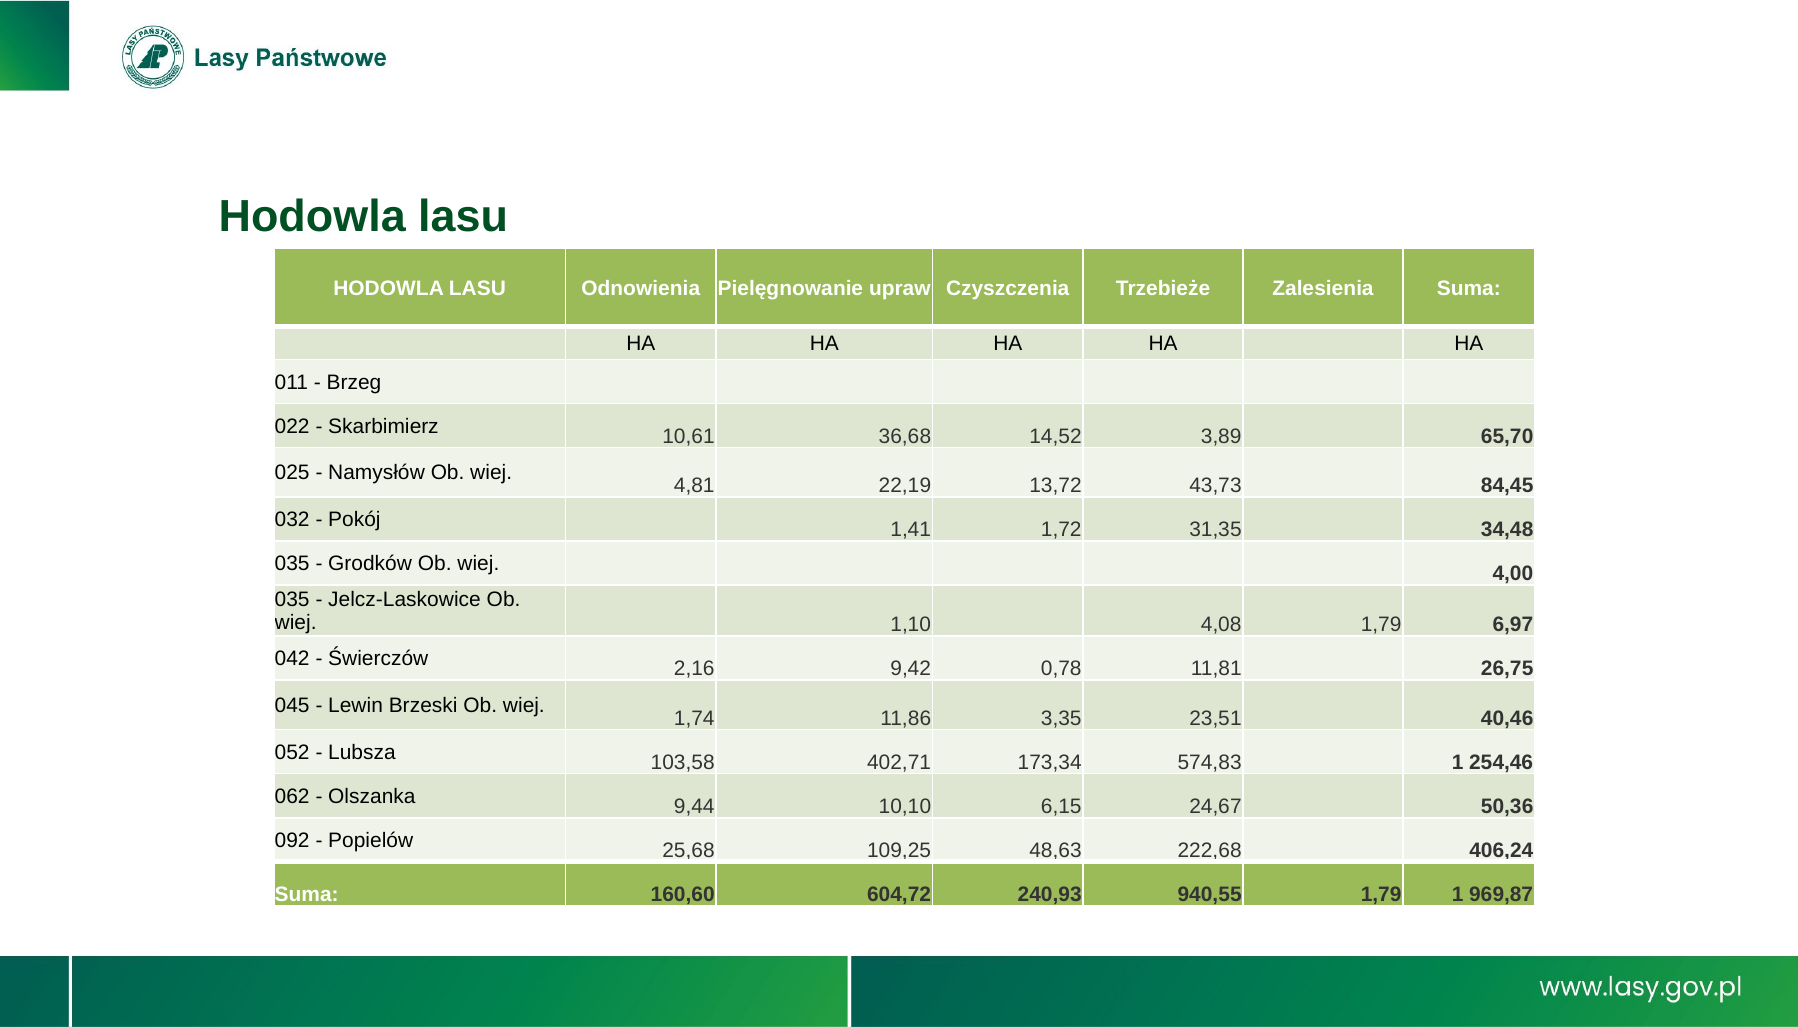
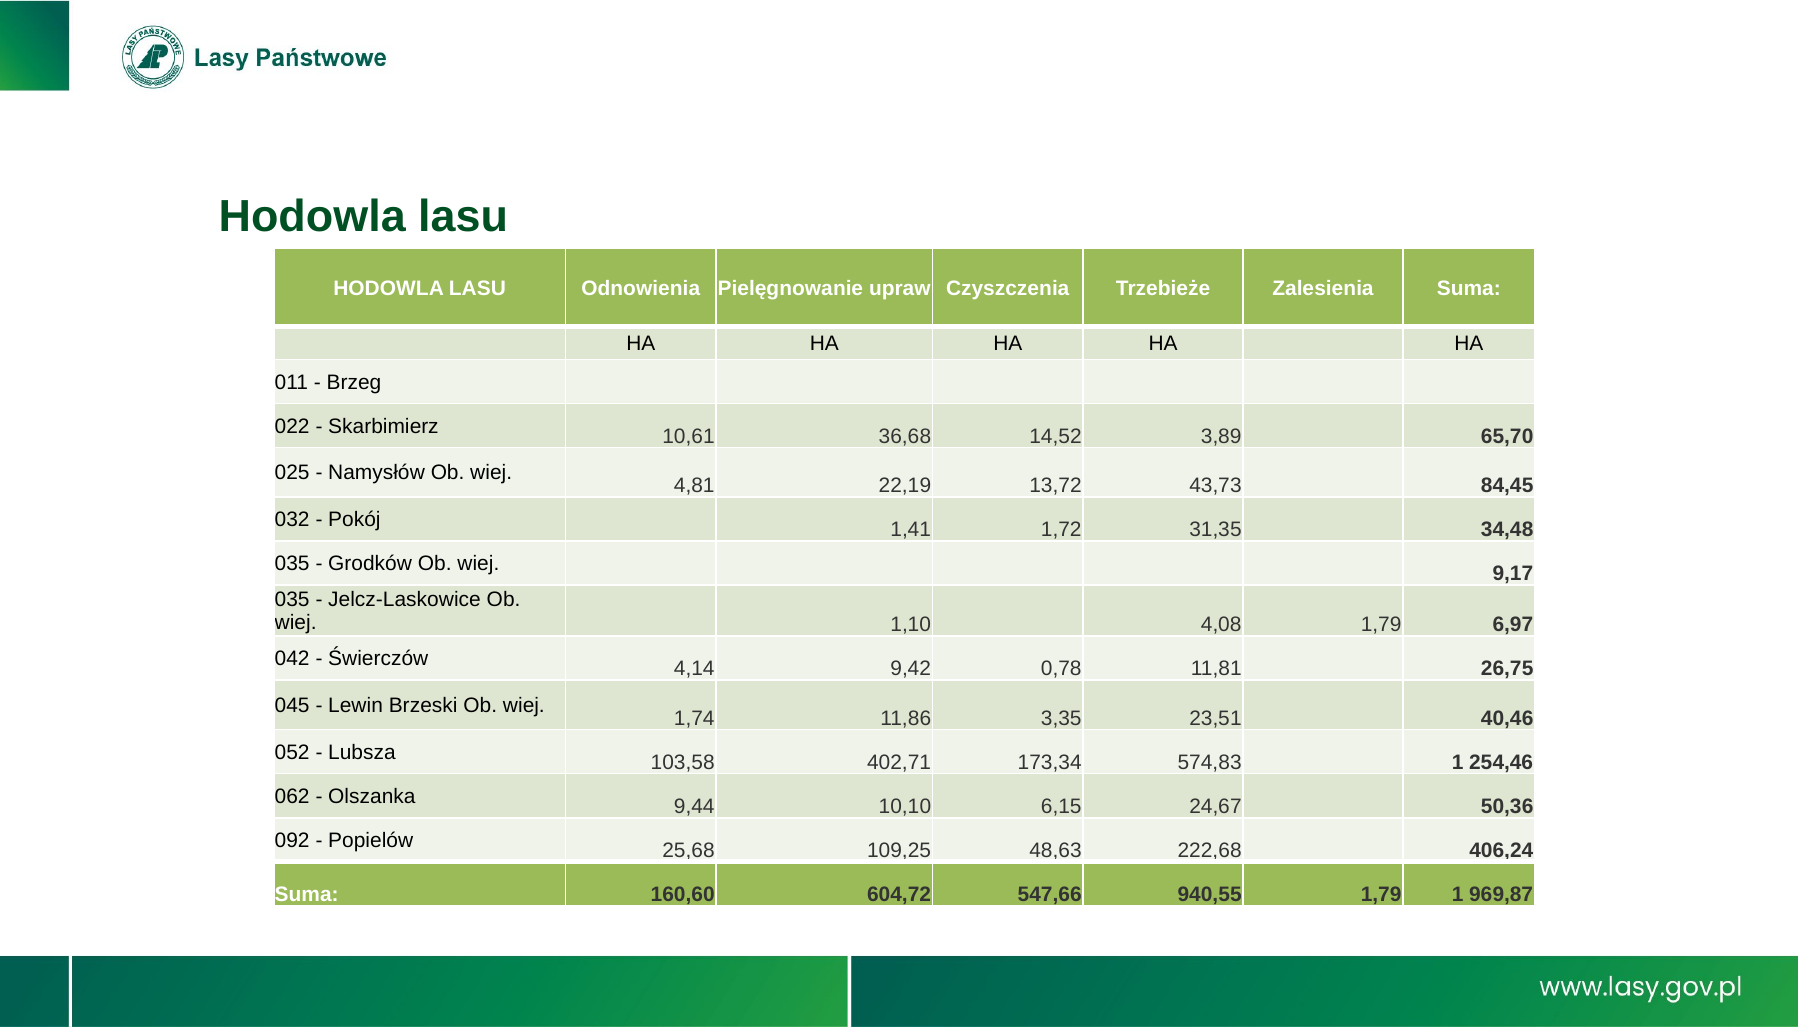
4,00: 4,00 -> 9,17
2,16: 2,16 -> 4,14
240,93: 240,93 -> 547,66
